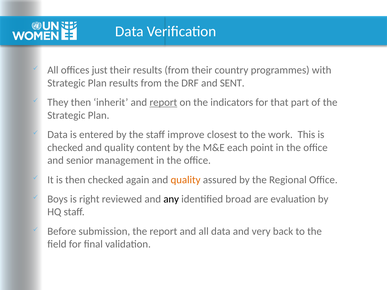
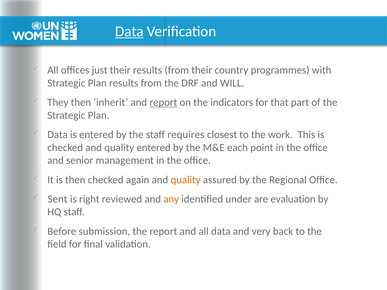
Data at (129, 31) underline: none -> present
SENT: SENT -> WILL
improve: improve -> requires
quality content: content -> entered
Boys: Boys -> Sent
any colour: black -> orange
broad: broad -> under
